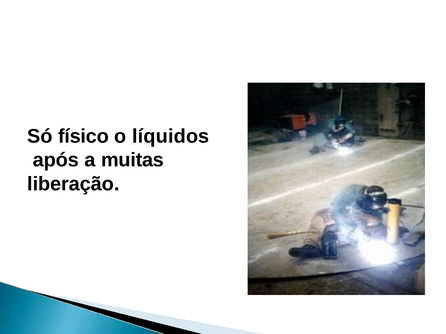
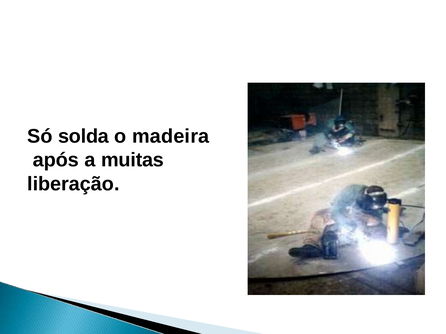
físico: físico -> solda
líquidos: líquidos -> madeira
